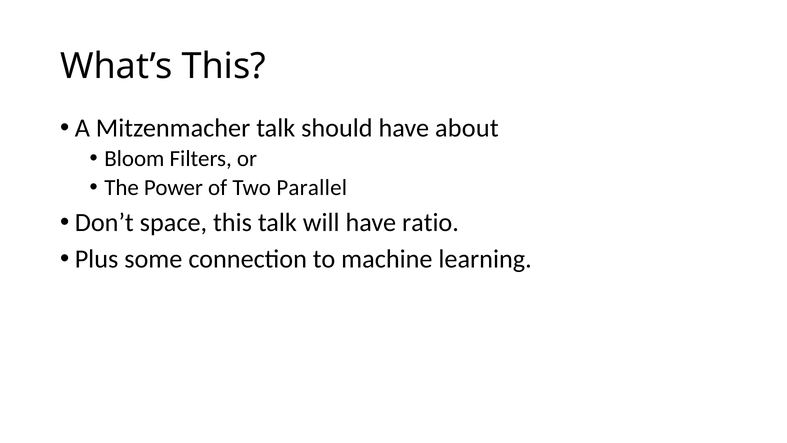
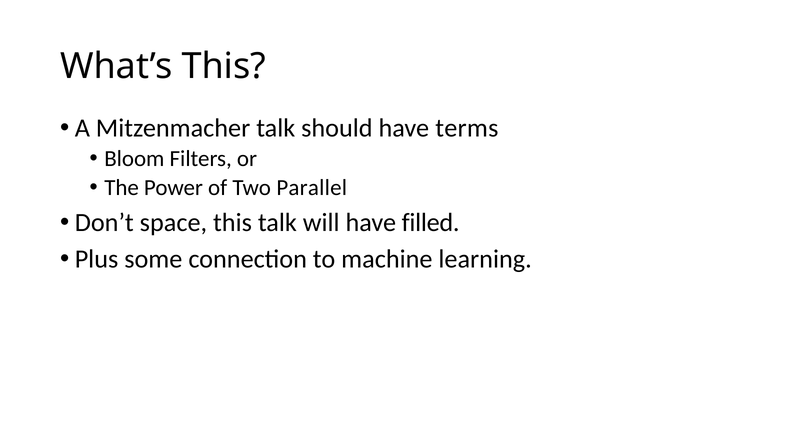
about: about -> terms
ratio: ratio -> filled
